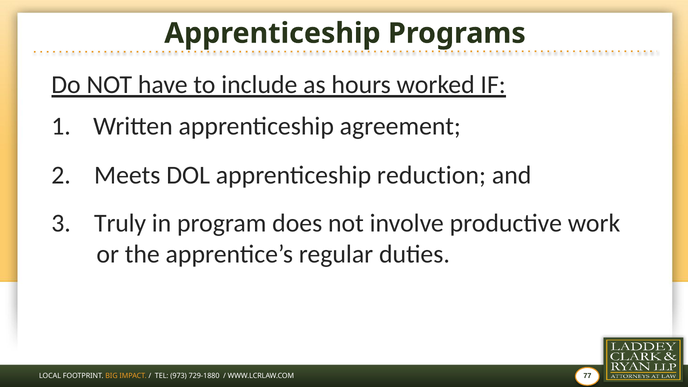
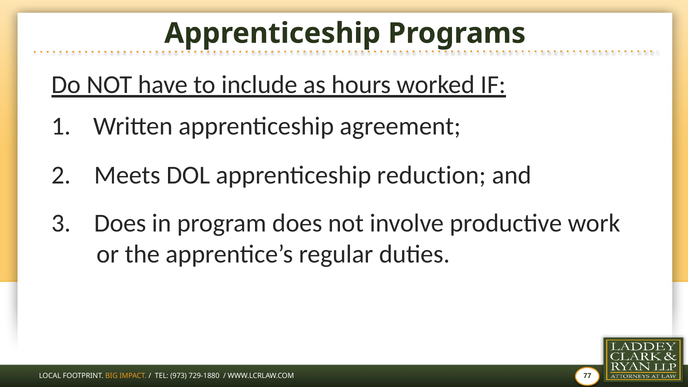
3 Truly: Truly -> Does
